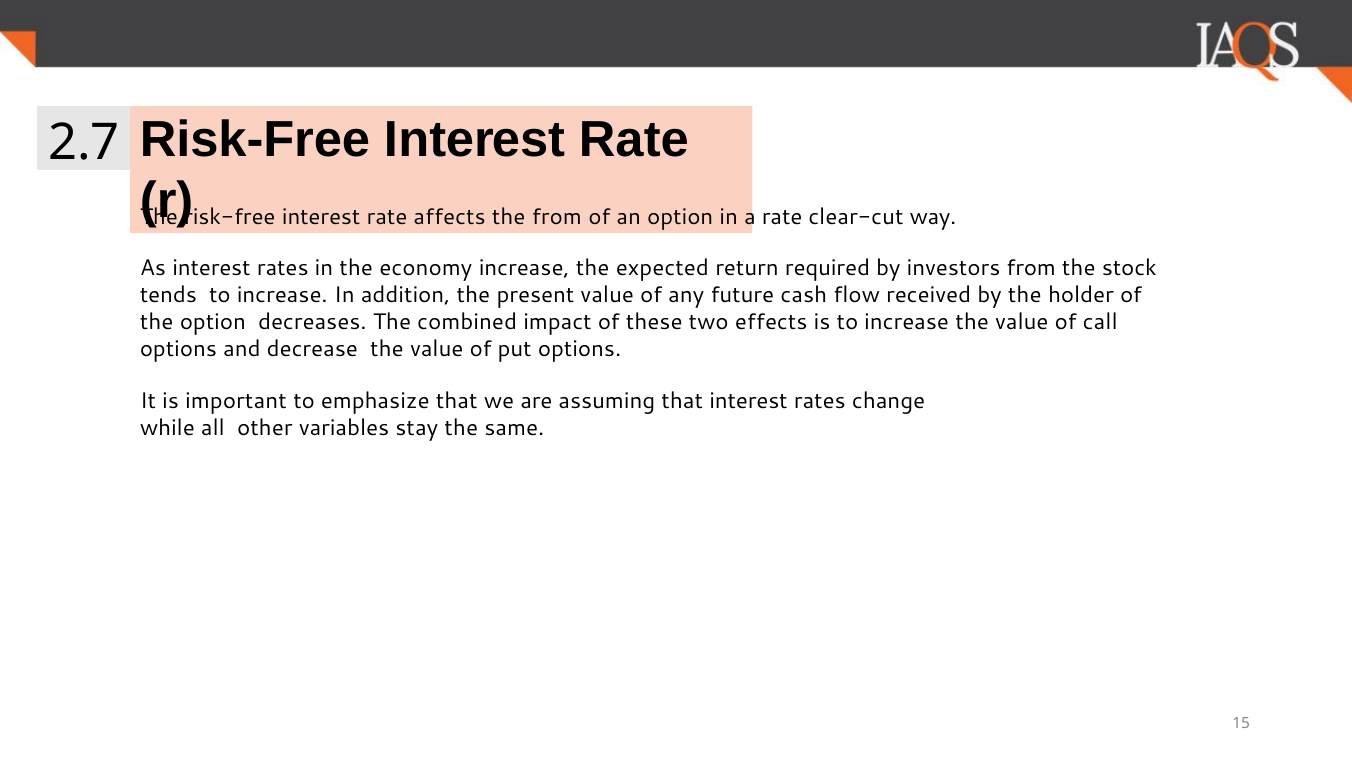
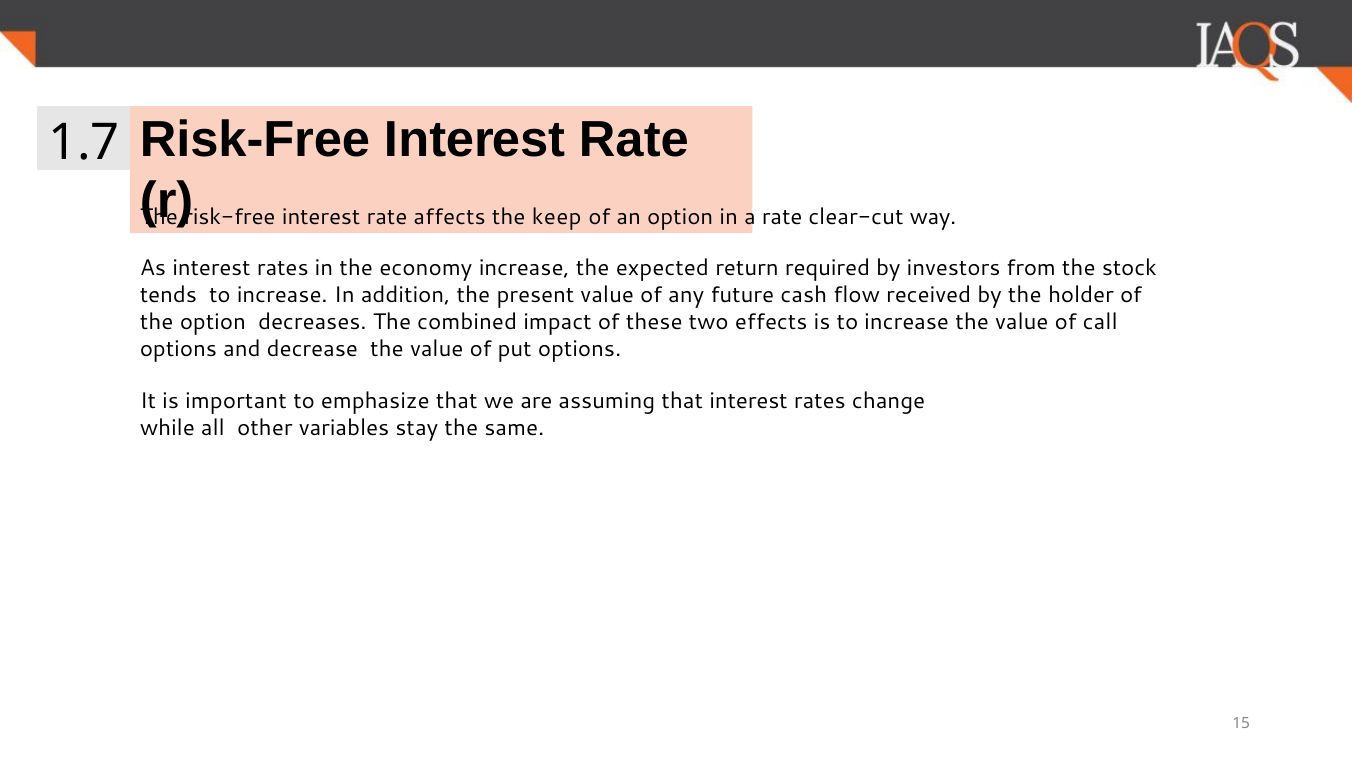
2.7: 2.7 -> 1.7
the from: from -> keep
